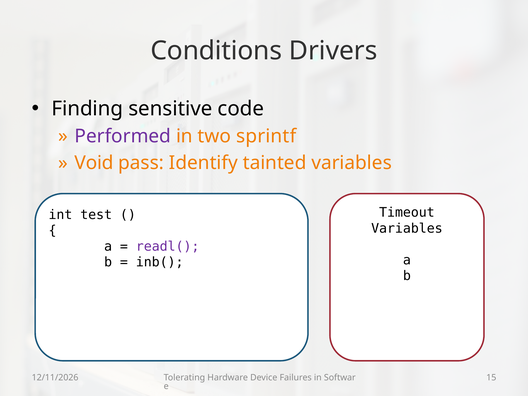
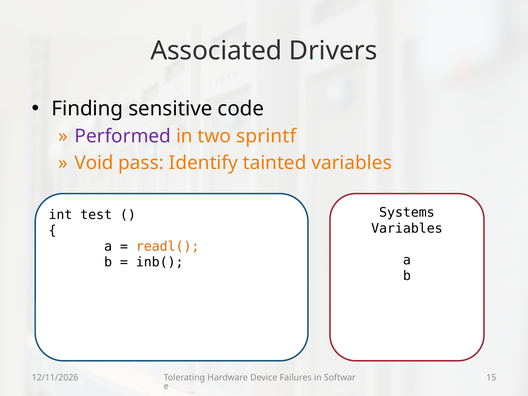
Conditions: Conditions -> Associated
Timeout: Timeout -> Systems
readl( colour: purple -> orange
